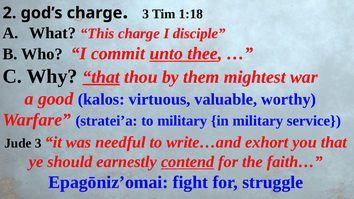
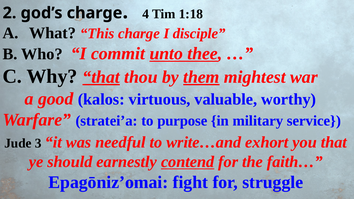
3 at (146, 14): 3 -> 4
them underline: none -> present
to military: military -> purpose
